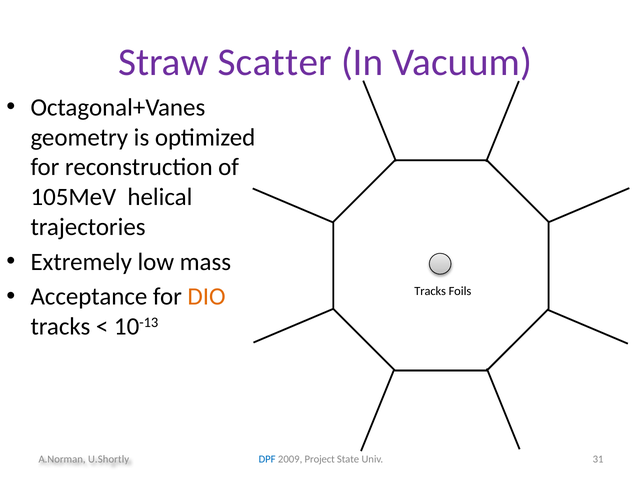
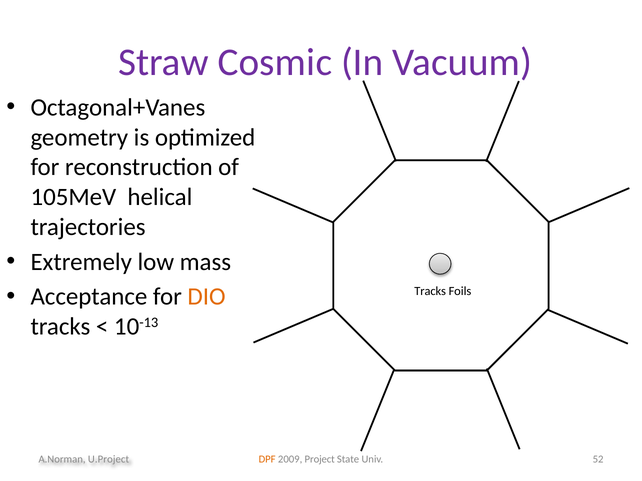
Scatter: Scatter -> Cosmic
DPF colour: blue -> orange
31: 31 -> 52
U.Shortly: U.Shortly -> U.Project
